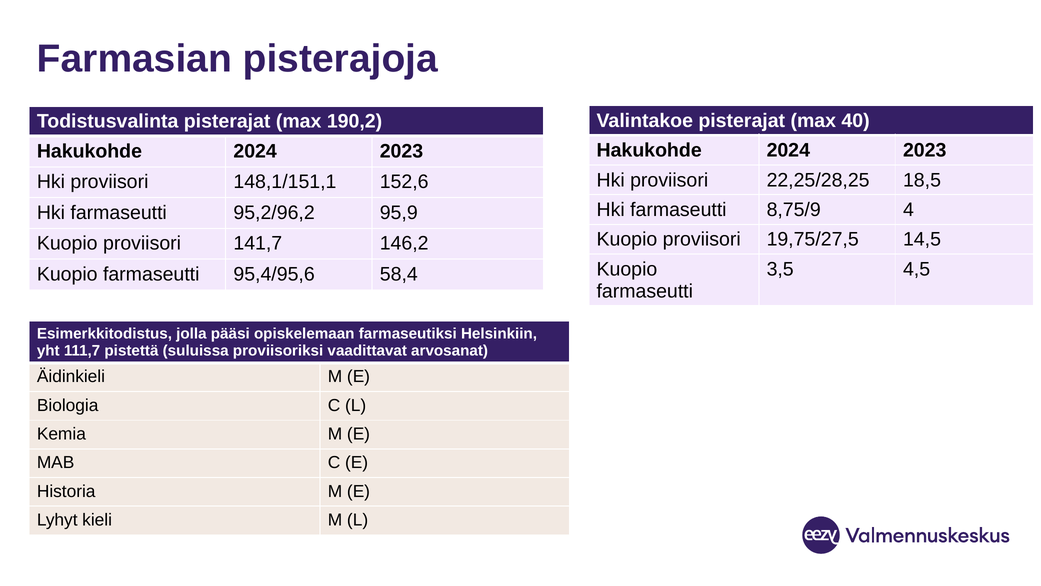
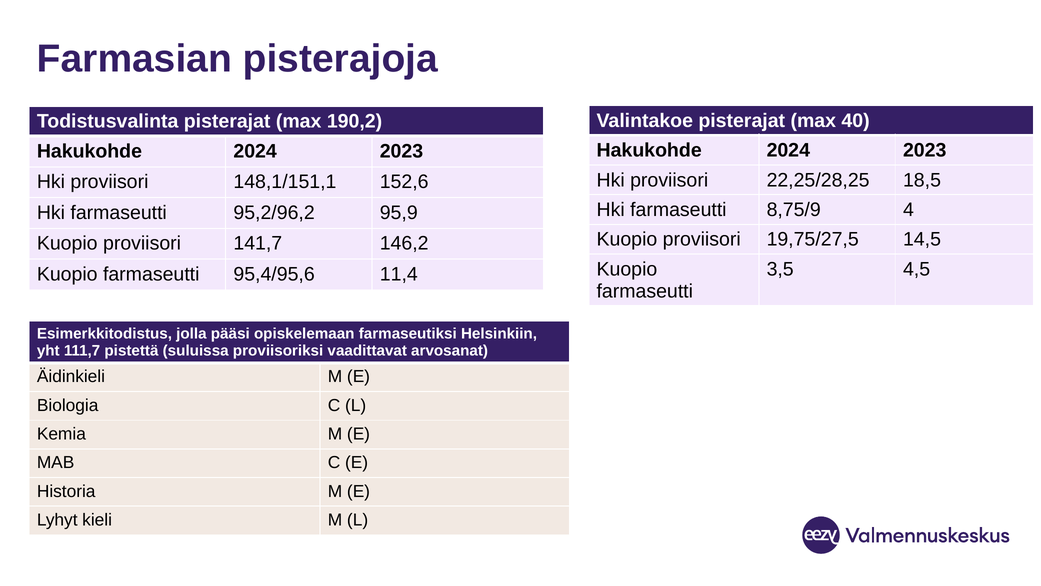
58,4: 58,4 -> 11,4
